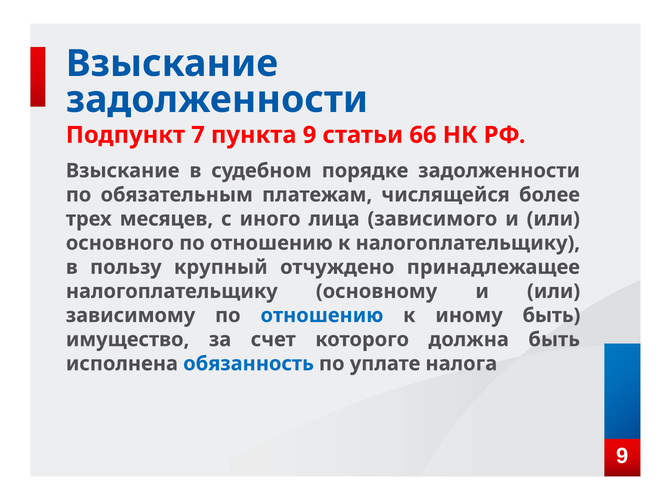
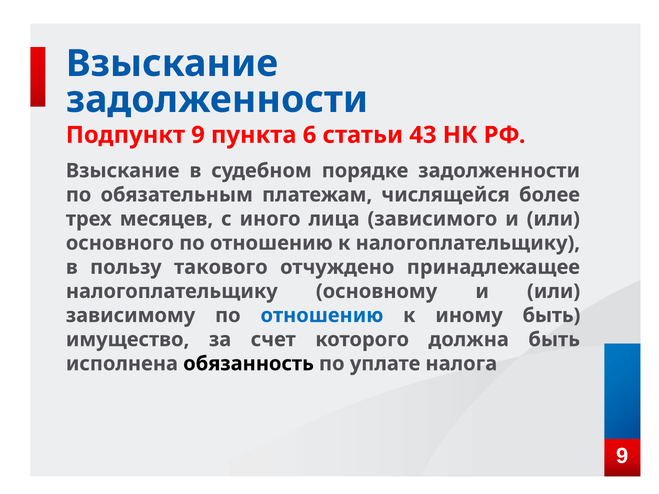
Подпункт 7: 7 -> 9
пункта 9: 9 -> 6
66: 66 -> 43
крупный: крупный -> такового
обязанность colour: blue -> black
